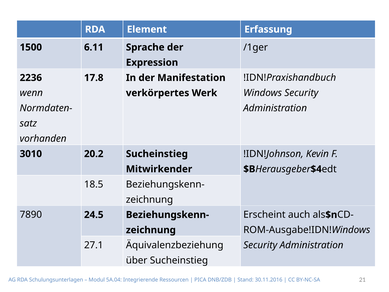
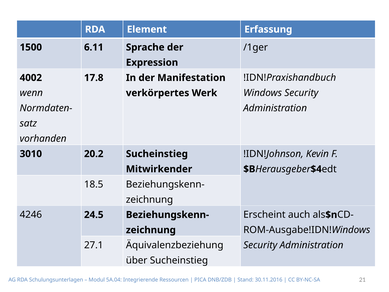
2236: 2236 -> 4002
7890: 7890 -> 4246
